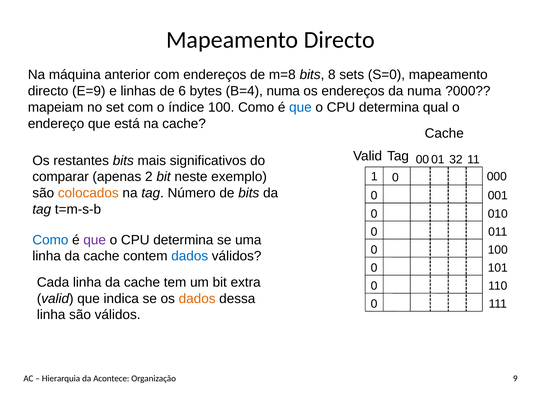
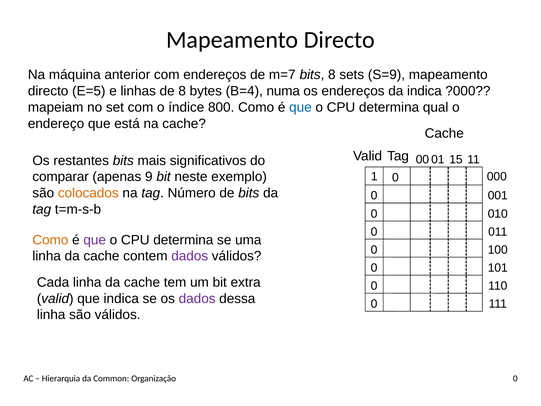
m=8: m=8 -> m=7
S=0: S=0 -> S=9
E=9: E=9 -> E=5
de 6: 6 -> 8
da numa: numa -> indica
índice 100: 100 -> 800
32: 32 -> 15
2: 2 -> 9
Como at (50, 240) colour: blue -> orange
dados at (190, 256) colour: blue -> purple
dados at (197, 298) colour: orange -> purple
Acontece: Acontece -> Common
Organização 9: 9 -> 0
